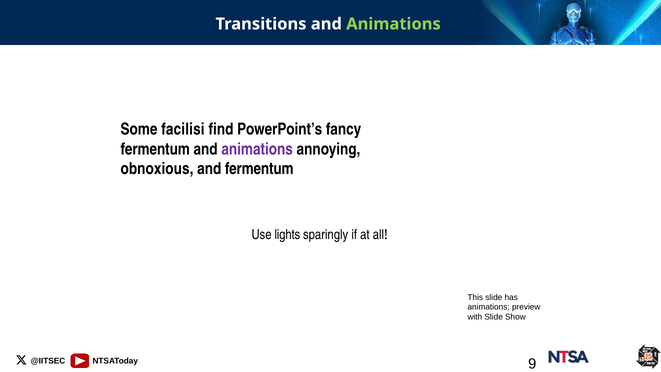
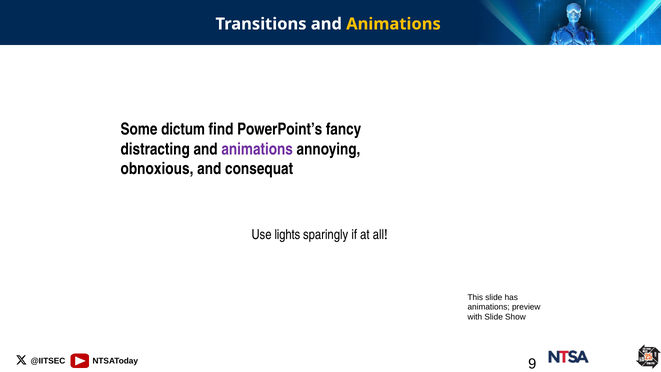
Animations at (393, 24) colour: light green -> yellow
facilisi: facilisi -> dictum
fermentum at (155, 149): fermentum -> distracting
and fermentum: fermentum -> consequat
